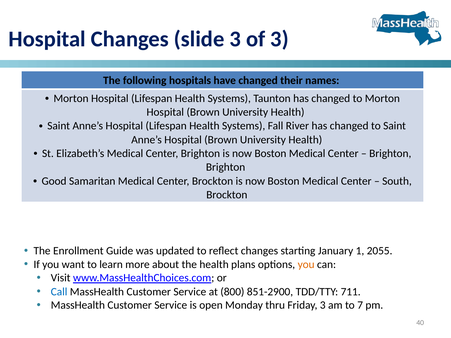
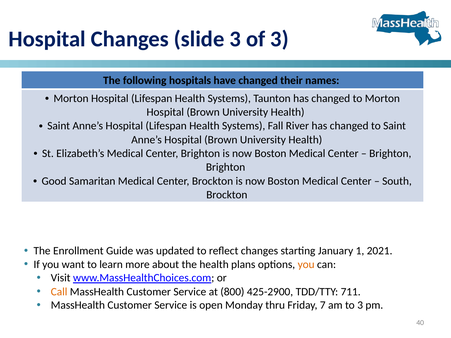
2055: 2055 -> 2021
Call colour: blue -> orange
851-2900: 851-2900 -> 425-2900
Friday 3: 3 -> 7
to 7: 7 -> 3
